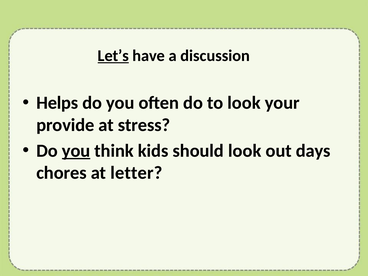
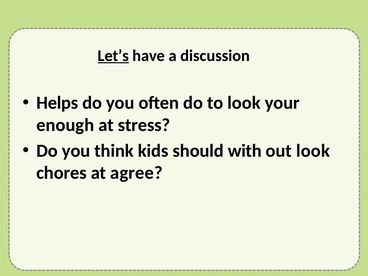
provide: provide -> enough
you at (76, 151) underline: present -> none
should look: look -> with
out days: days -> look
letter: letter -> agree
